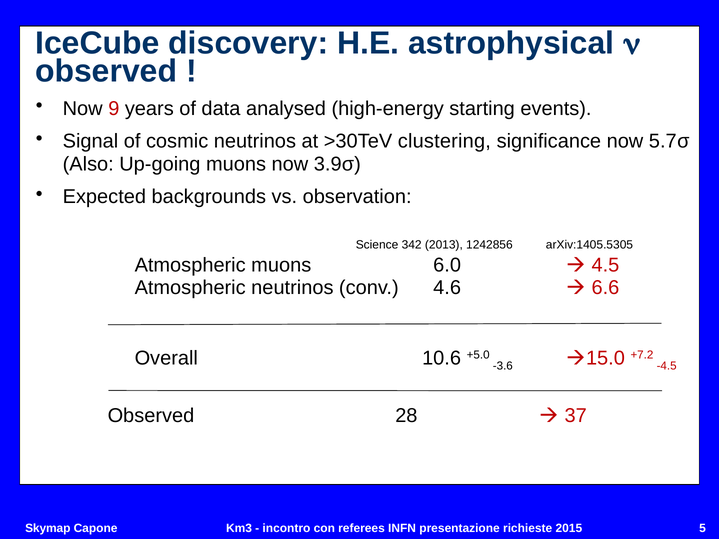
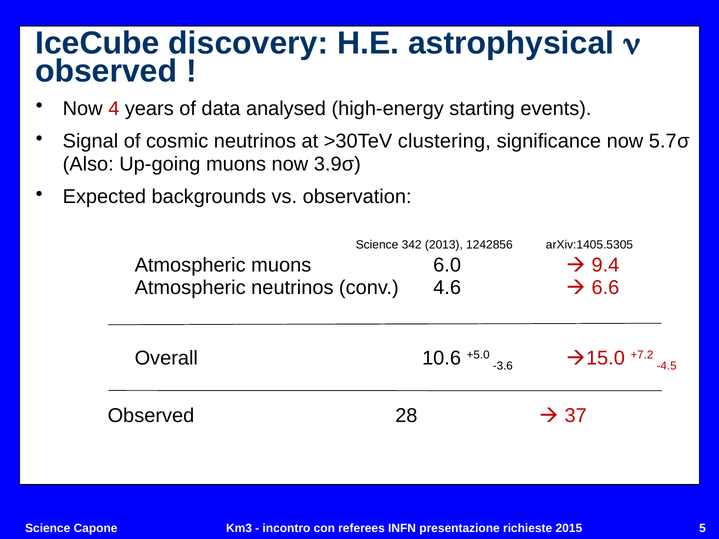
9: 9 -> 4
4.5: 4.5 -> 9.4
Skymap at (48, 529): Skymap -> Science
